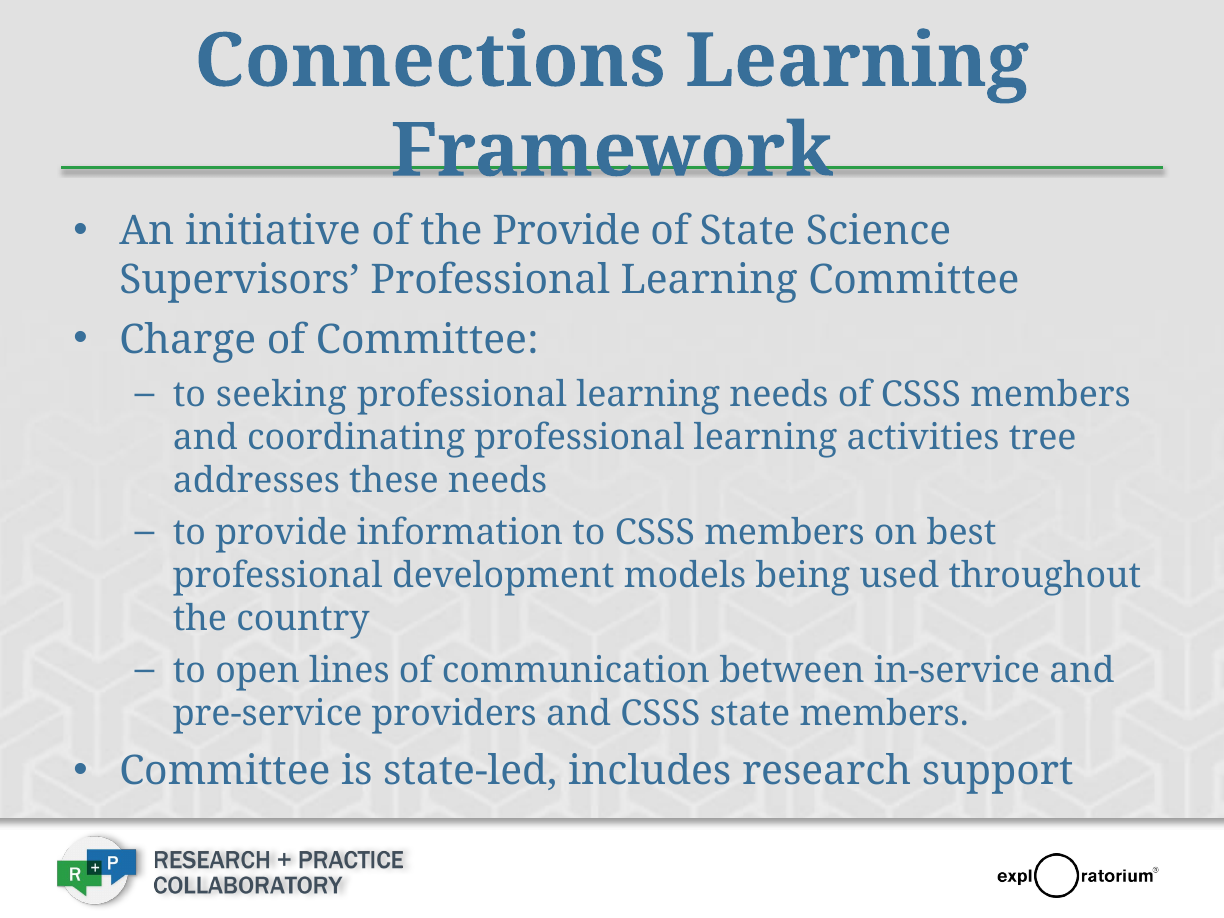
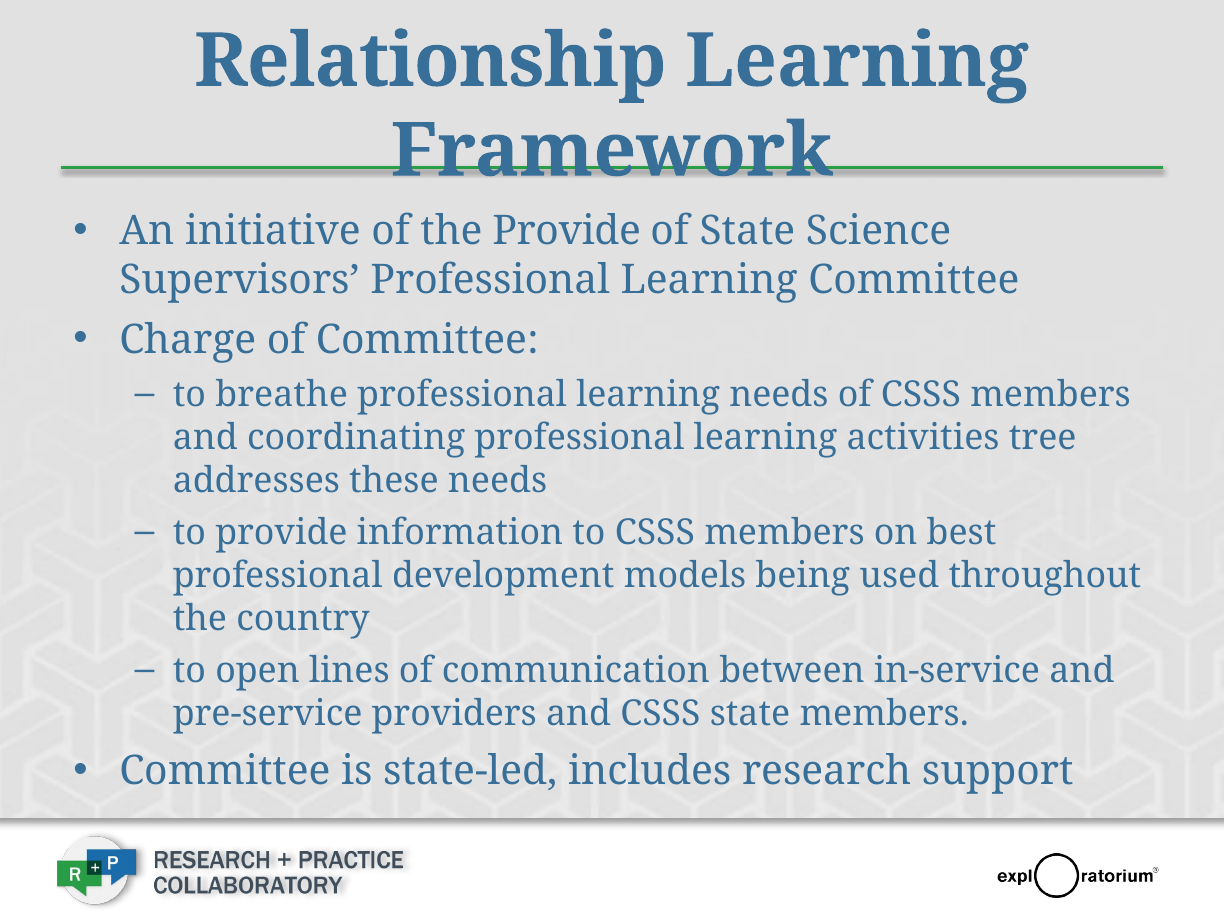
Connections: Connections -> Relationship
seeking: seeking -> breathe
